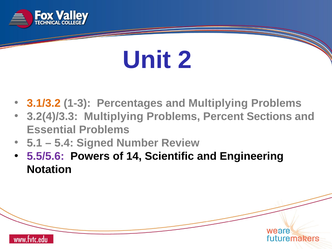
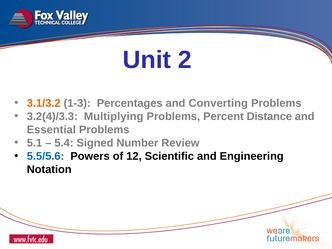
and Multiplying: Multiplying -> Converting
Sections: Sections -> Distance
5.5/5.6 colour: purple -> blue
14: 14 -> 12
